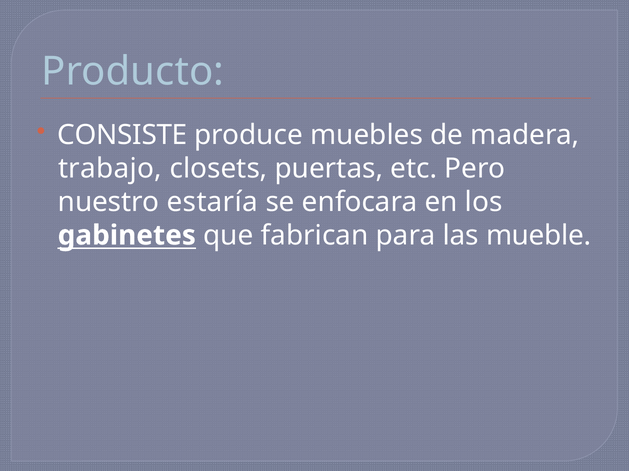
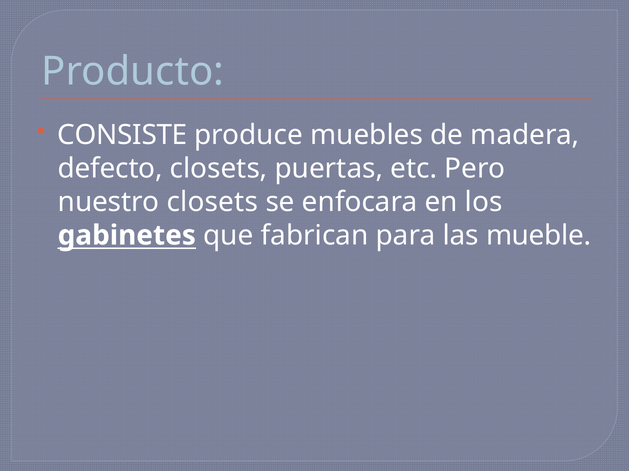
trabajo: trabajo -> defecto
nuestro estaría: estaría -> closets
